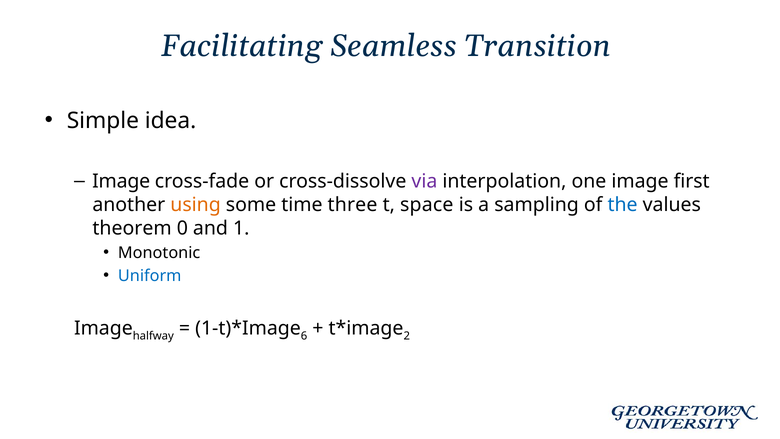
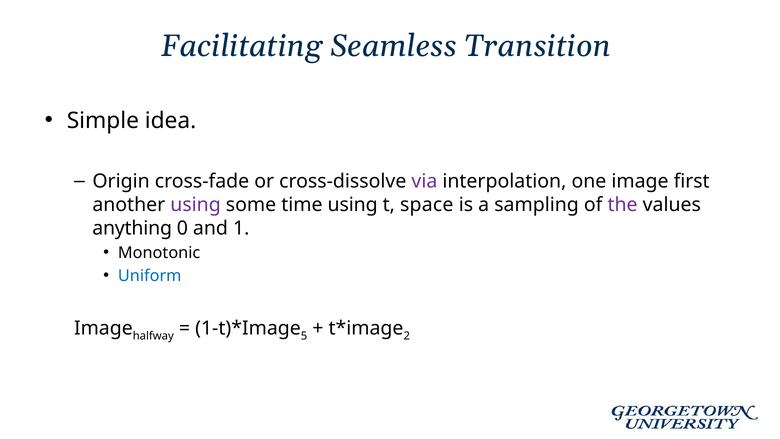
Image at (121, 181): Image -> Origin
using at (196, 205) colour: orange -> purple
time three: three -> using
the colour: blue -> purple
theorem: theorem -> anything
6: 6 -> 5
